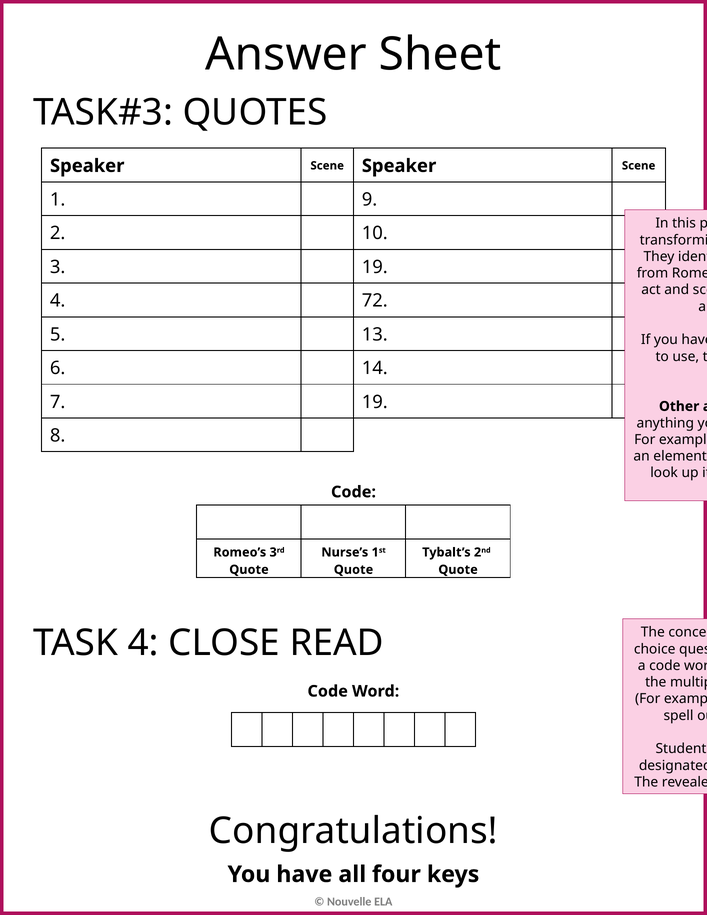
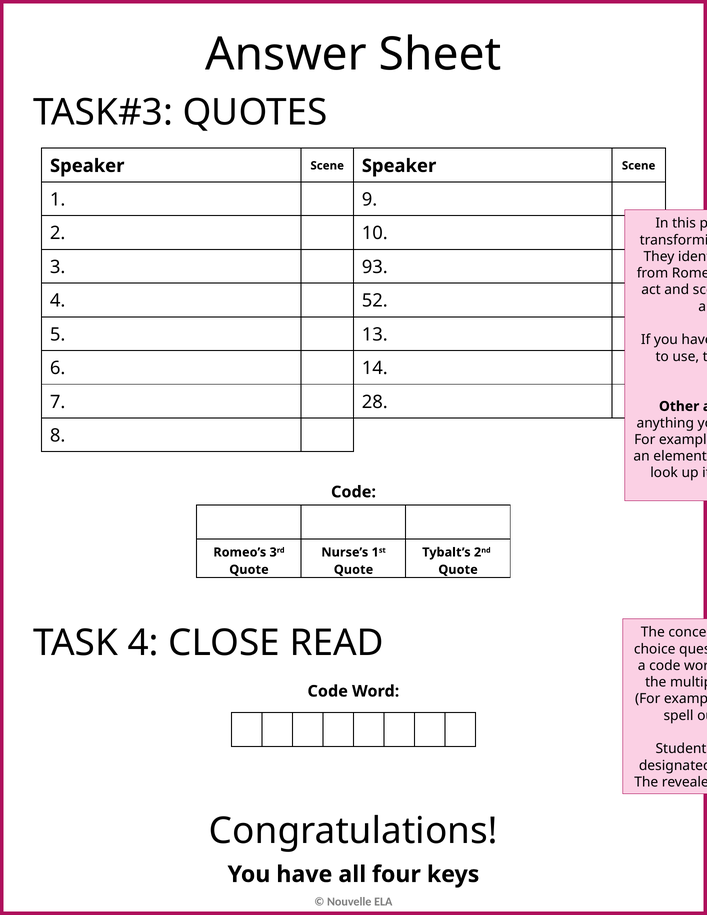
3 19: 19 -> 93
72: 72 -> 52
7 19: 19 -> 28
